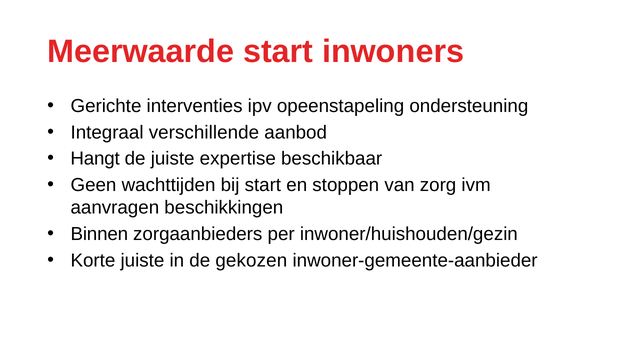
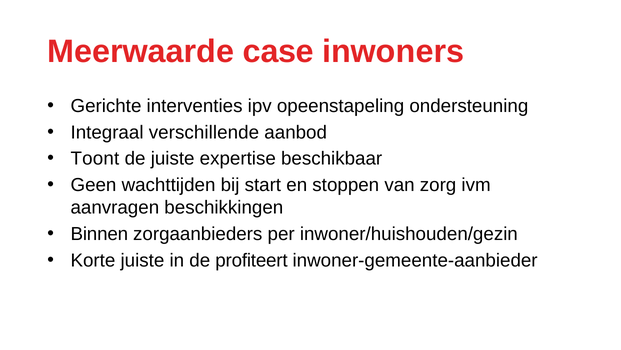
Meerwaarde start: start -> case
Hangt: Hangt -> Toont
gekozen: gekozen -> profiteert
